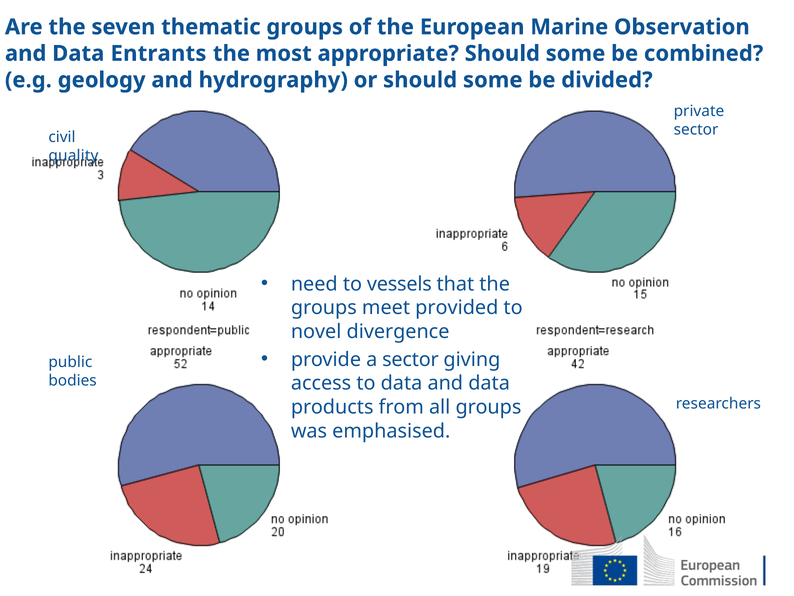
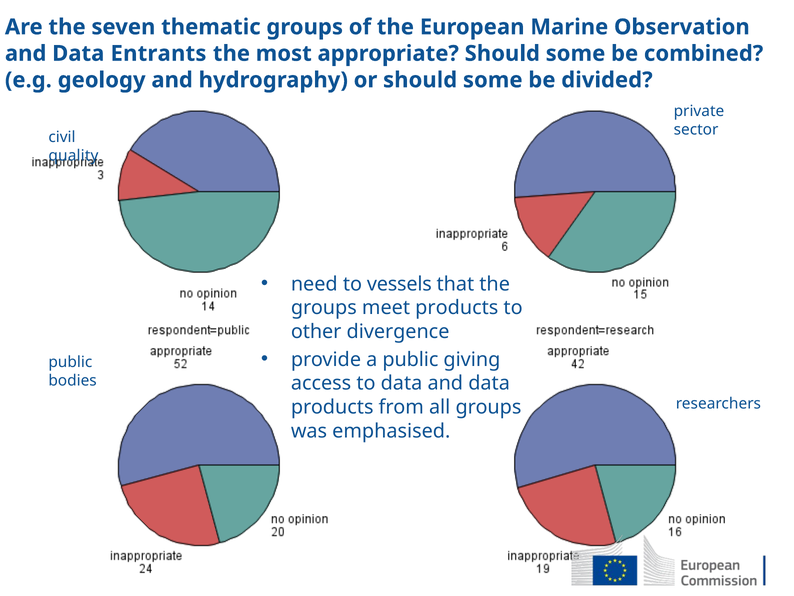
meet provided: provided -> products
novel: novel -> other
a sector: sector -> public
